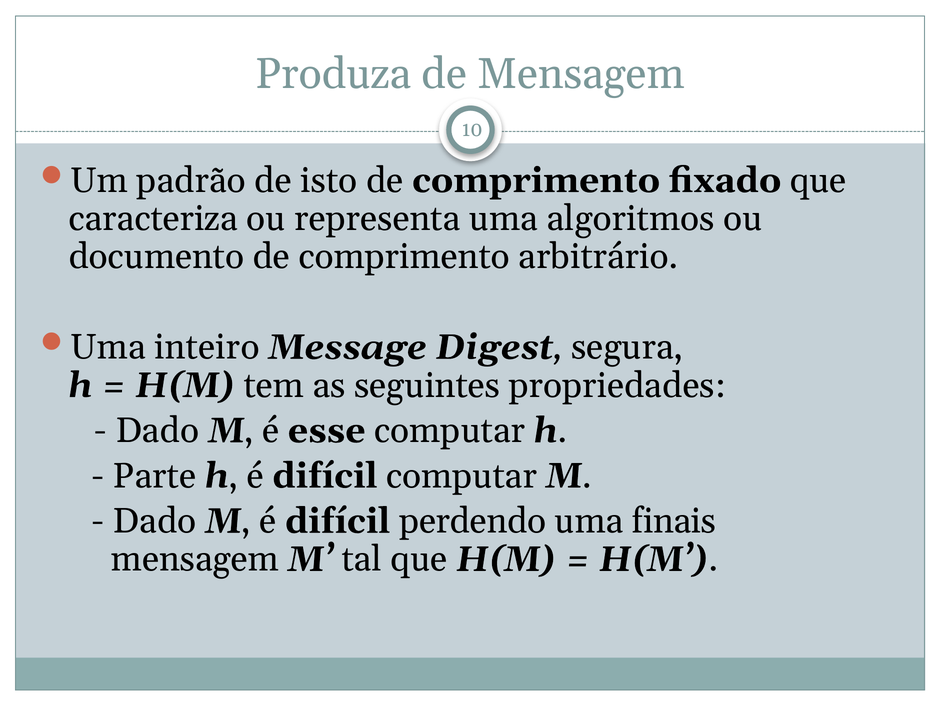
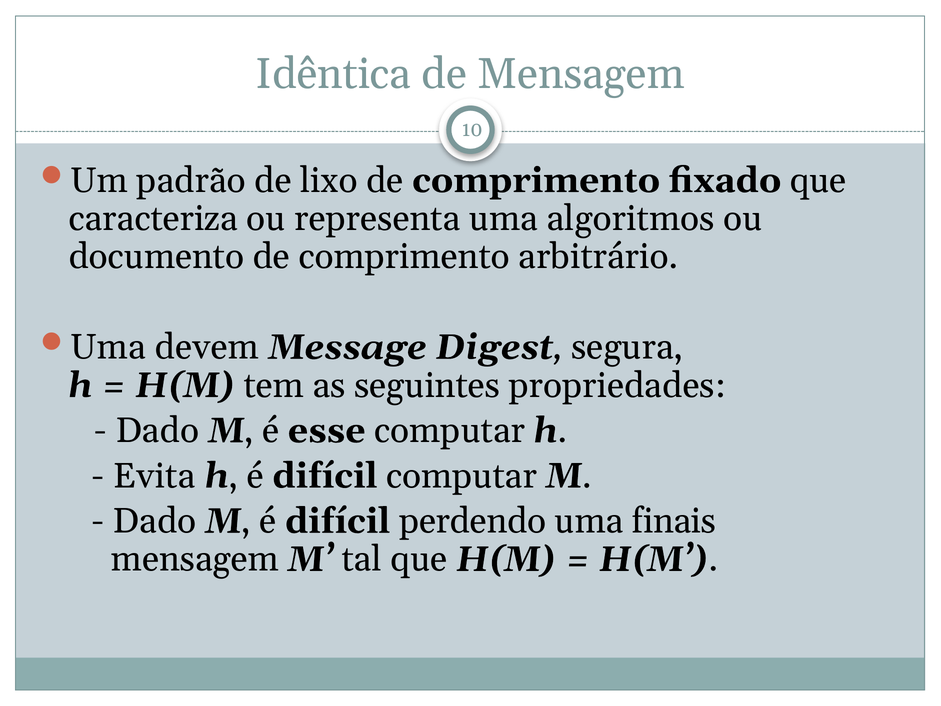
Produza: Produza -> Idêntica
isto: isto -> lixo
inteiro: inteiro -> devem
Parte: Parte -> Evita
